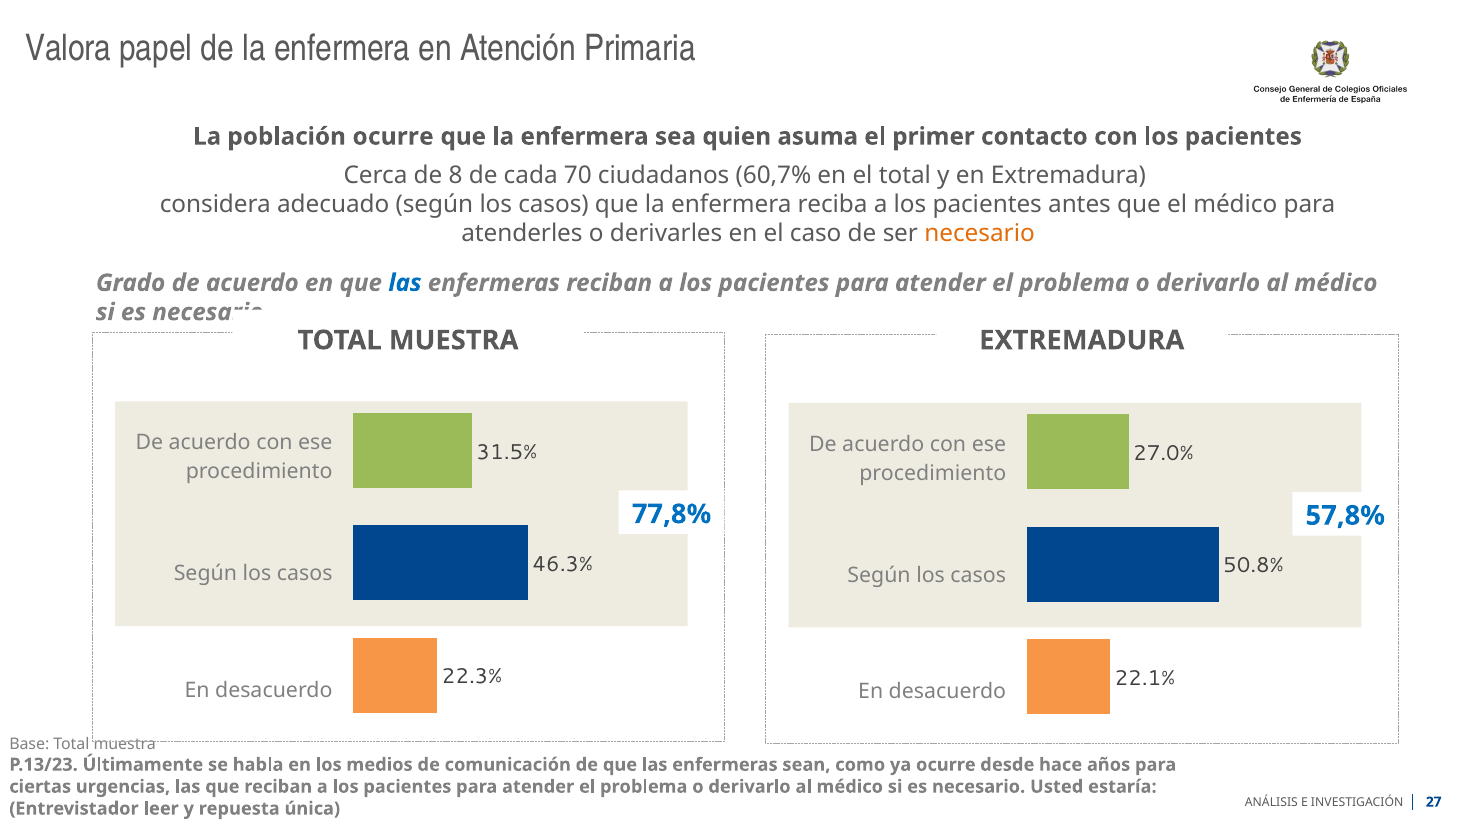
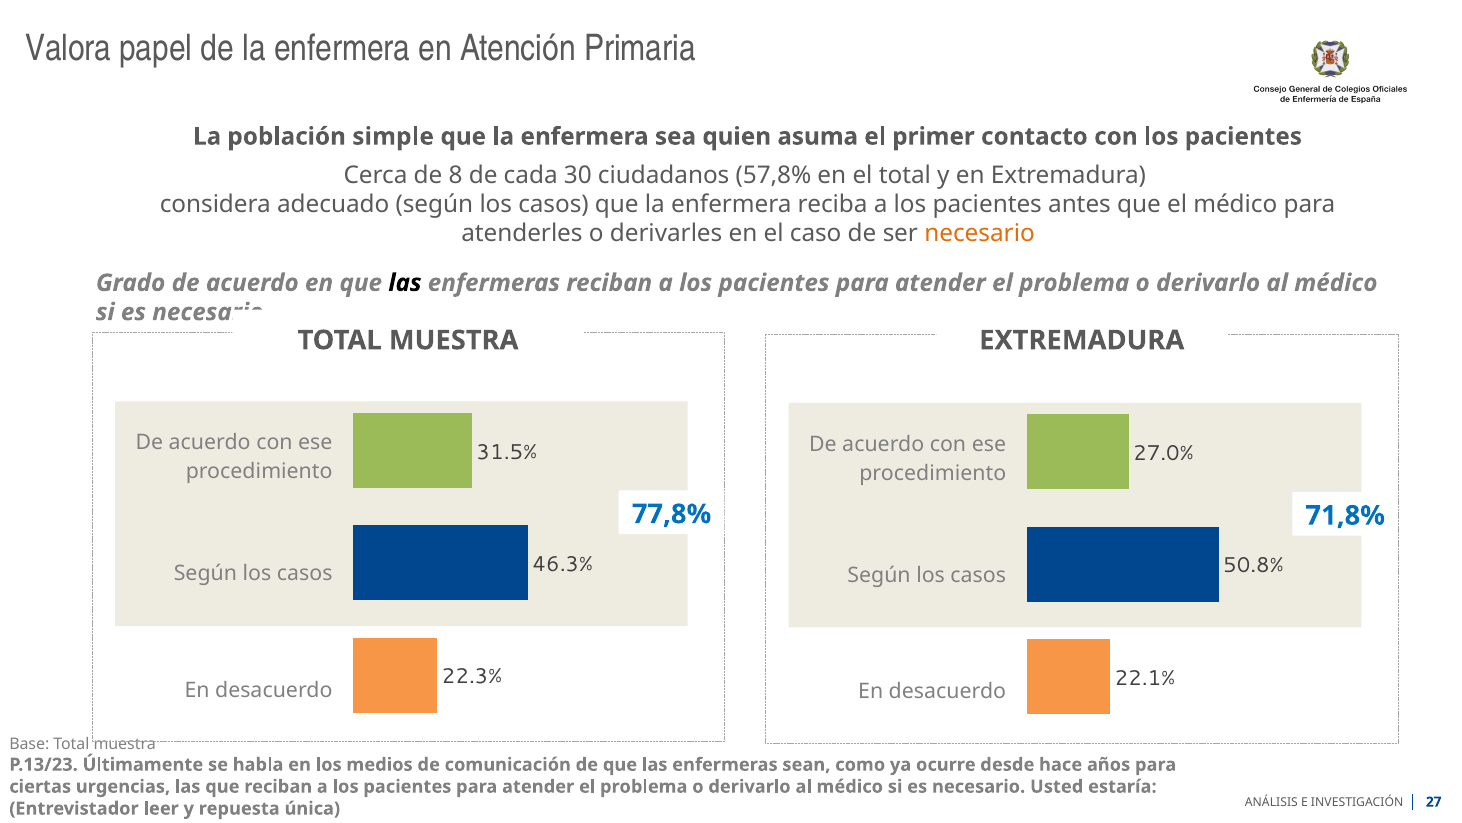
población ocurre: ocurre -> simple
70: 70 -> 30
60,7%: 60,7% -> 57,8%
las at (405, 283) colour: blue -> black
57,8%: 57,8% -> 71,8%
